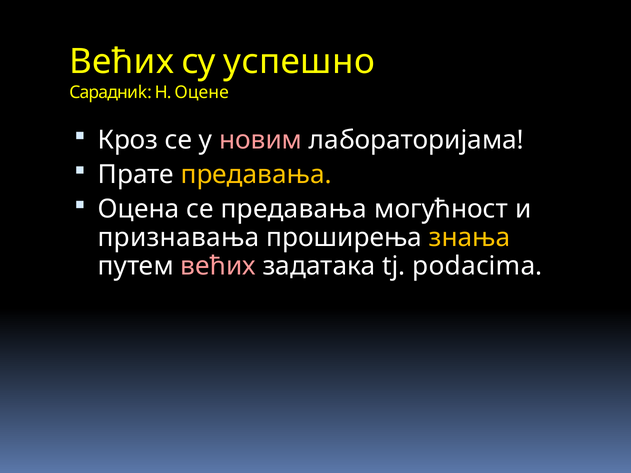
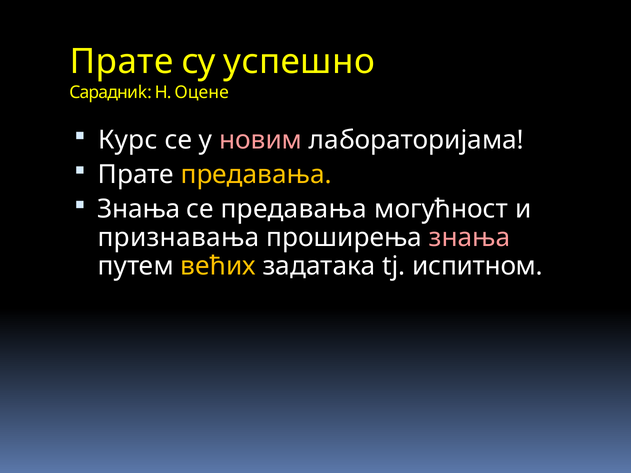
Већих at (122, 62): Већих -> Прате
Кроз: Кроз -> Курс
Оцена at (139, 209): Оцена -> Знања
знања at (470, 238) colour: yellow -> pink
већих at (218, 266) colour: pink -> yellow
podacima: podacima -> испитном
